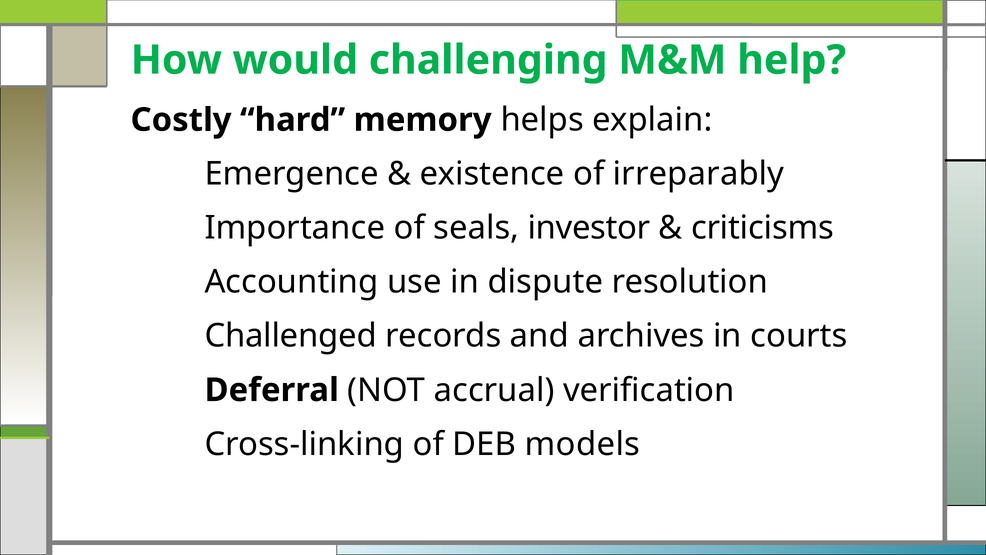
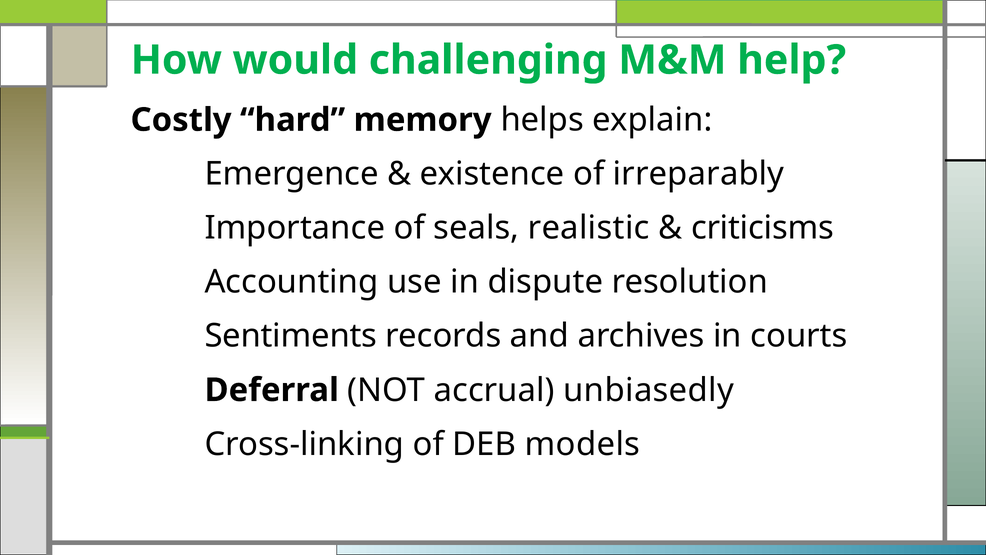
investor: investor -> realistic
Challenged: Challenged -> Sentiments
verification: verification -> unbiasedly
